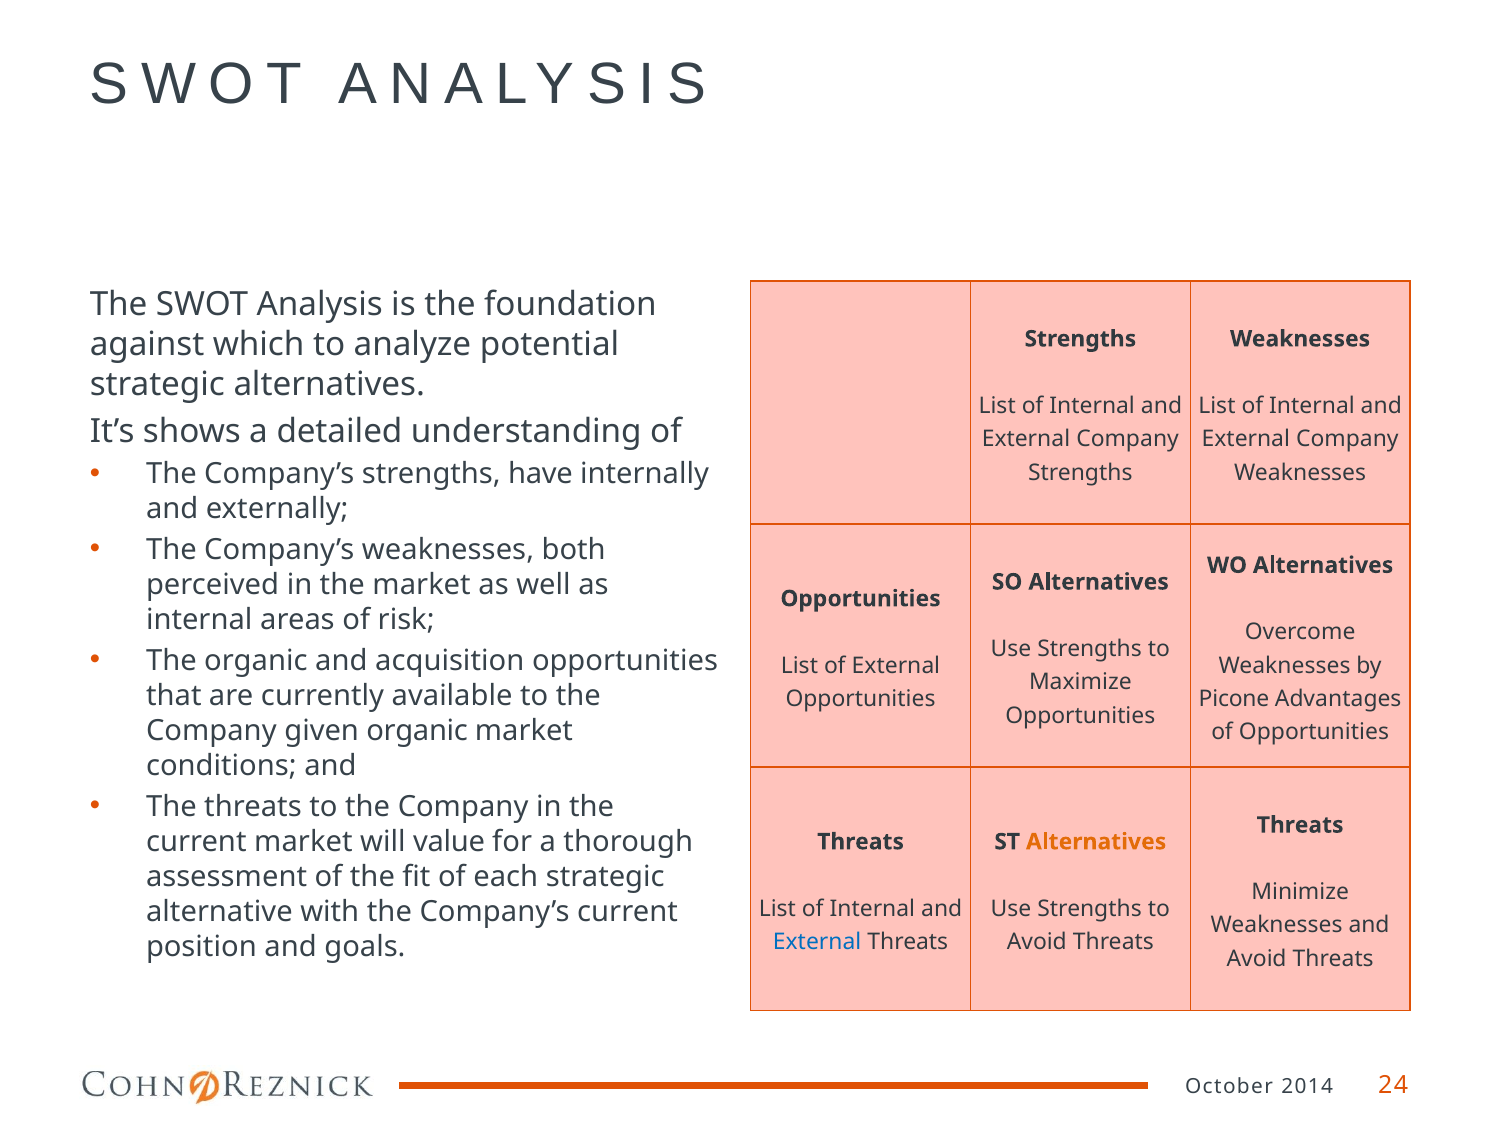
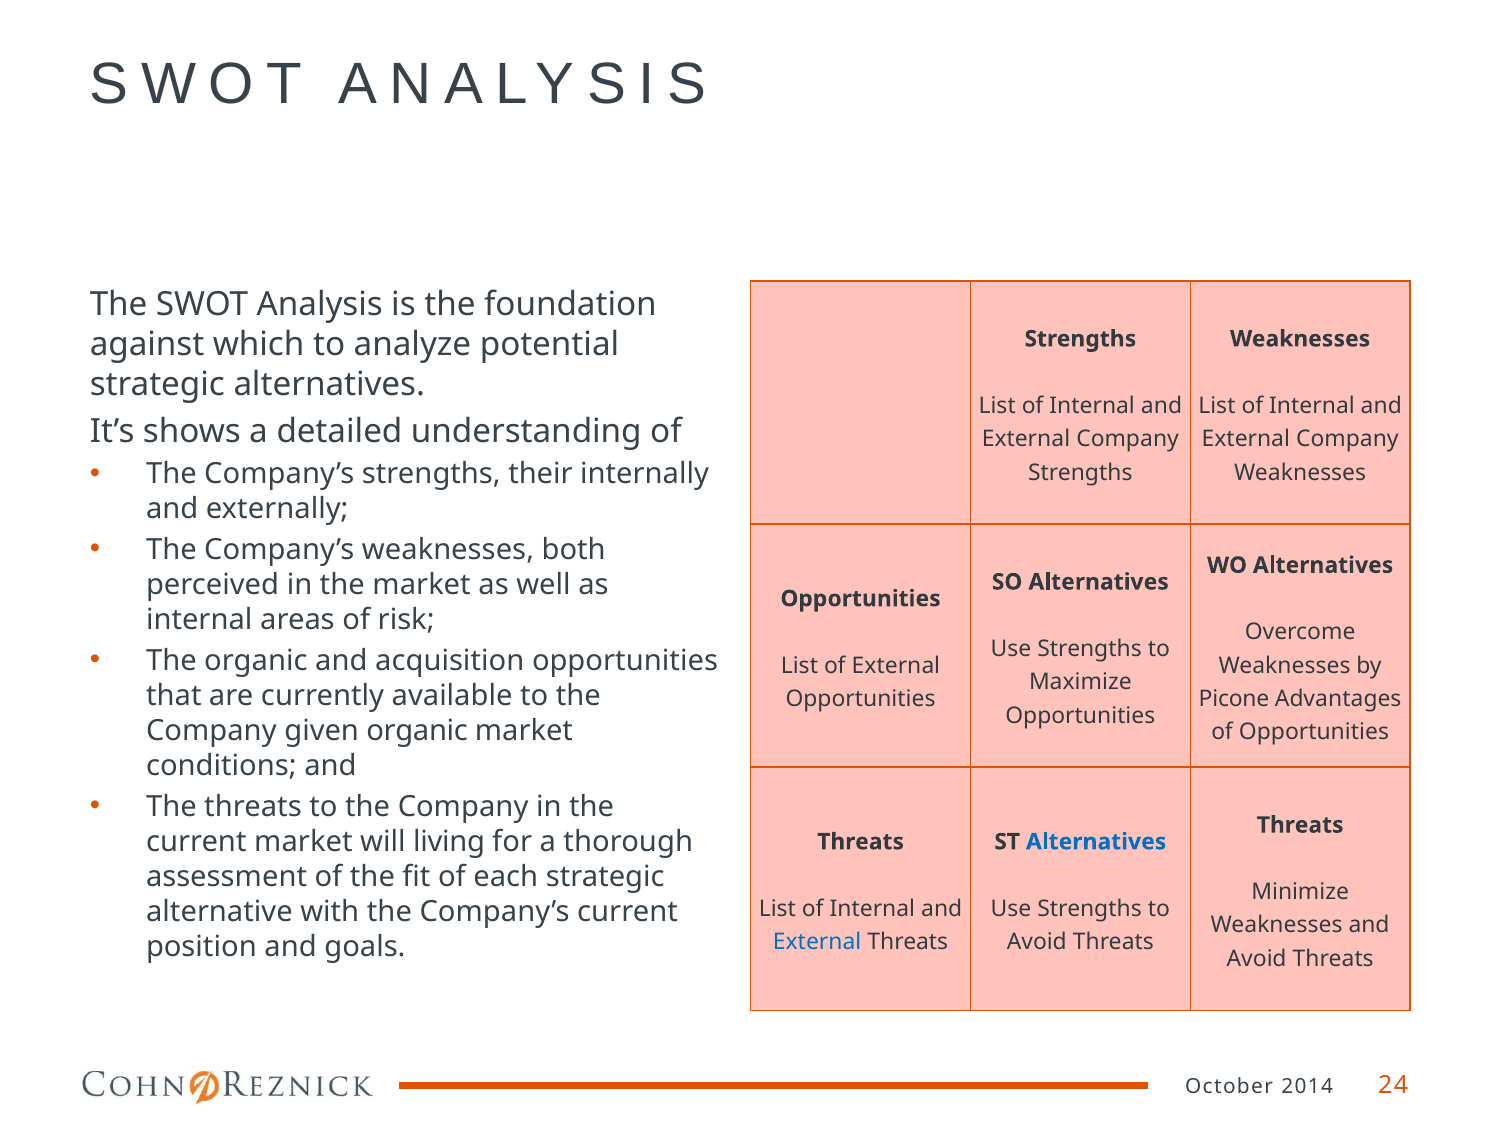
have: have -> their
value: value -> living
Alternatives at (1096, 841) colour: orange -> blue
